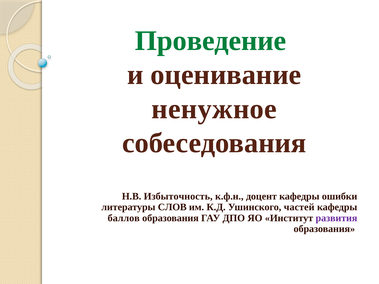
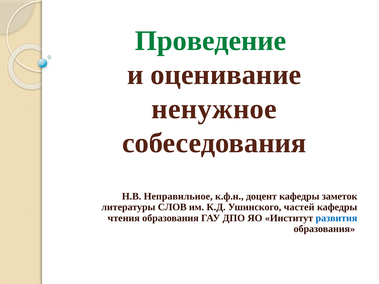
Избыточность: Избыточность -> Неправильное
ошибки: ошибки -> заметок
баллов: баллов -> чтения
развития colour: purple -> blue
